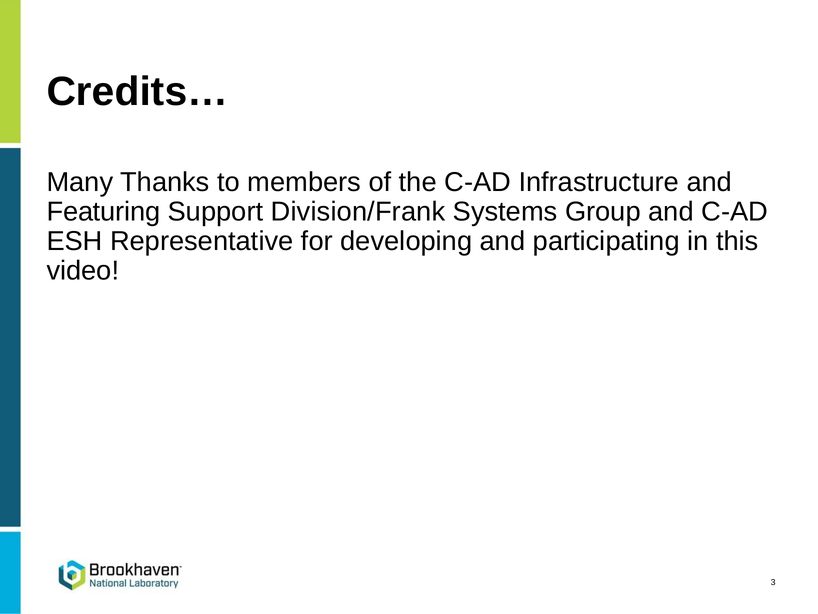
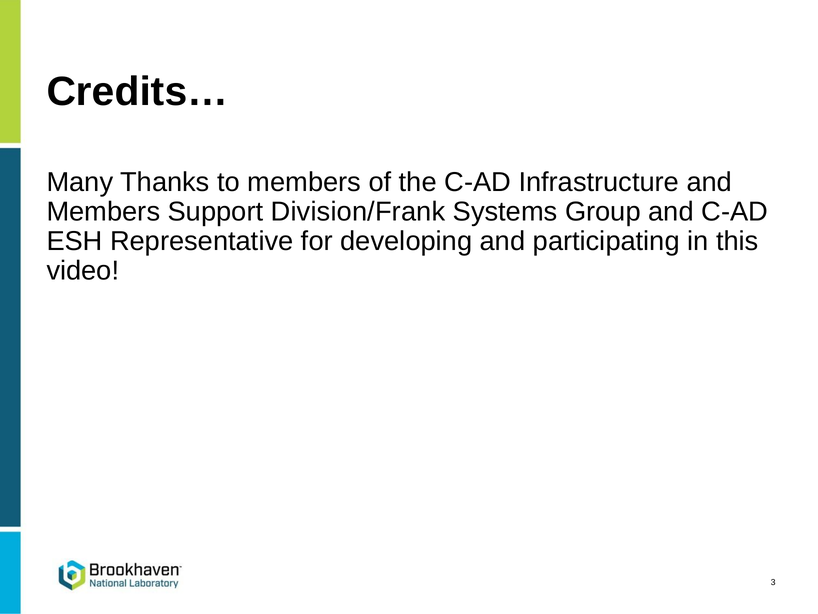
Featuring at (103, 211): Featuring -> Members
